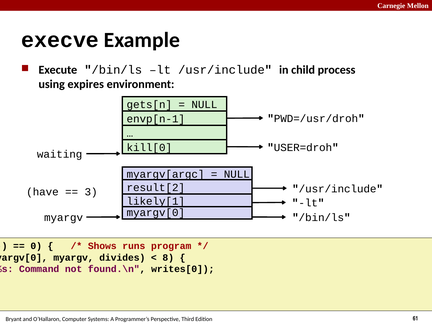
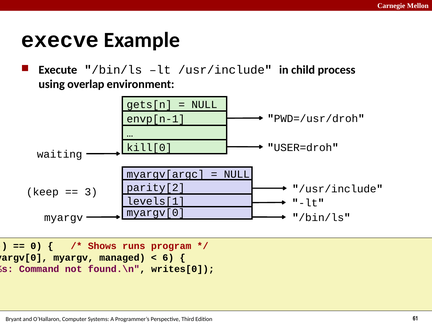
expires: expires -> overlap
result[2: result[2 -> parity[2
have: have -> keep
likely[1: likely[1 -> levels[1
divides: divides -> managed
8: 8 -> 6
